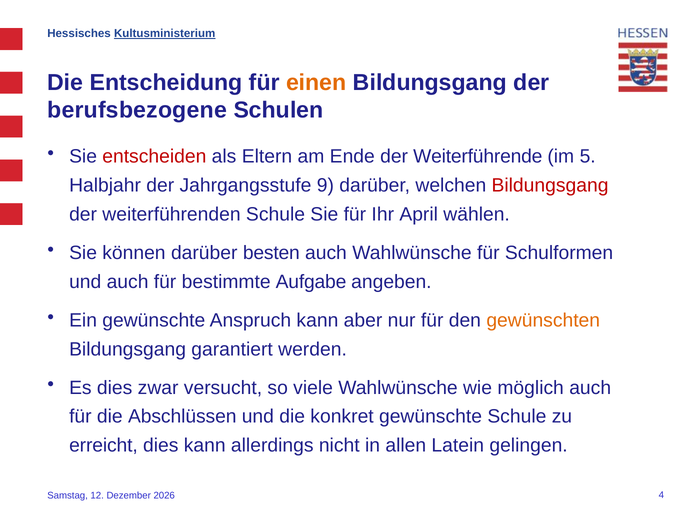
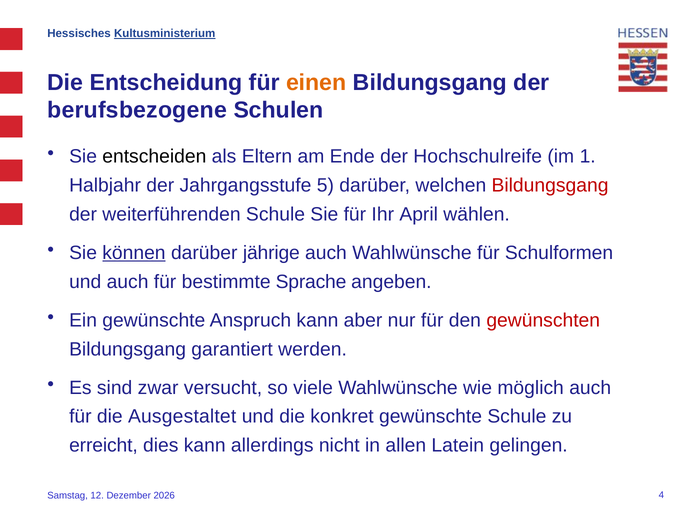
entscheiden colour: red -> black
Weiterführende: Weiterführende -> Hochschulreife
5: 5 -> 1
9: 9 -> 5
können underline: none -> present
besten: besten -> jährige
Aufgabe: Aufgabe -> Sprache
gewünschten colour: orange -> red
Es dies: dies -> sind
Abschlüssen: Abschlüssen -> Ausgestaltet
